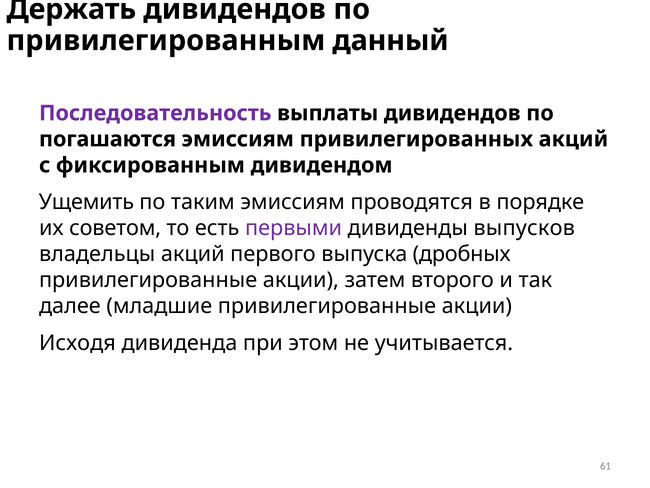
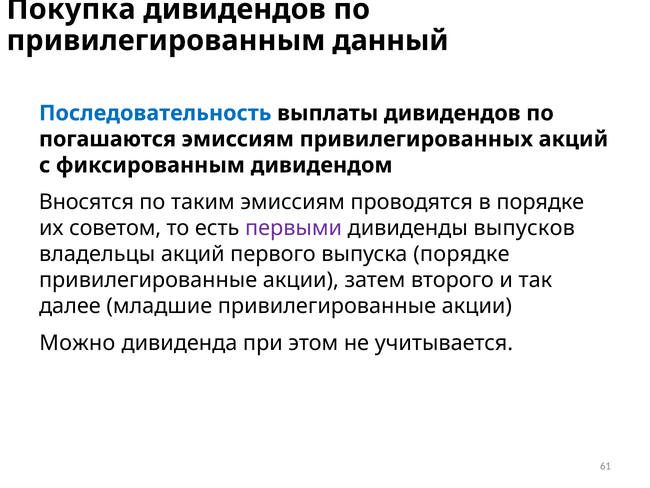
Держать: Держать -> Покупка
Последовательность colour: purple -> blue
Ущемить: Ущемить -> Вносятся
выпуска дробных: дробных -> порядке
Исходя: Исходя -> Можно
